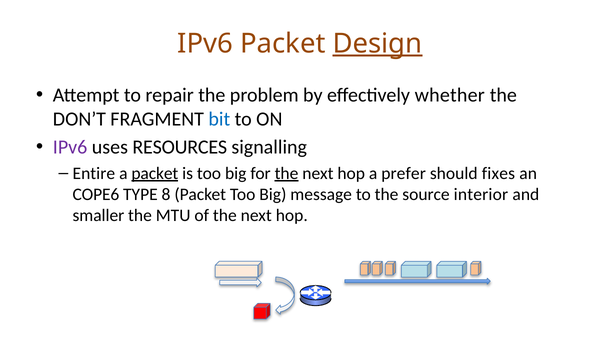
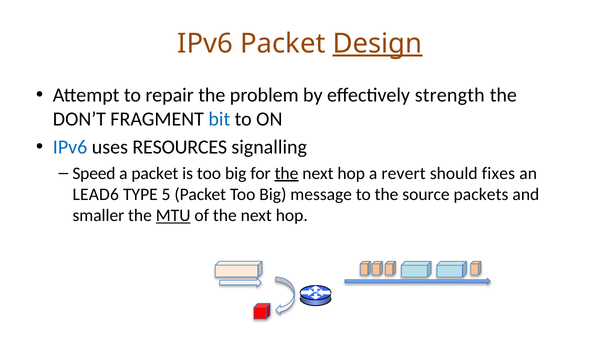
whether: whether -> strength
IPv6 at (70, 147) colour: purple -> blue
Entire: Entire -> Speed
packet at (155, 173) underline: present -> none
prefer: prefer -> revert
COPE6: COPE6 -> LEAD6
8: 8 -> 5
interior: interior -> packets
MTU underline: none -> present
